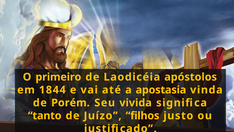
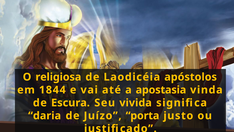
primeiro: primeiro -> religiosa
Porém: Porém -> Escura
tanto: tanto -> daria
filhos: filhos -> porta
